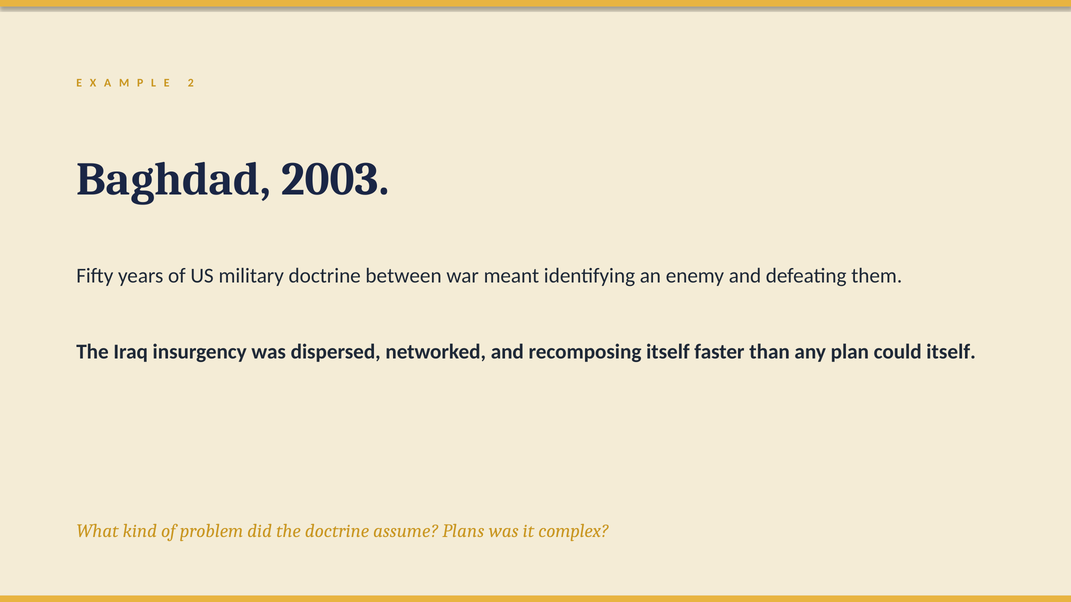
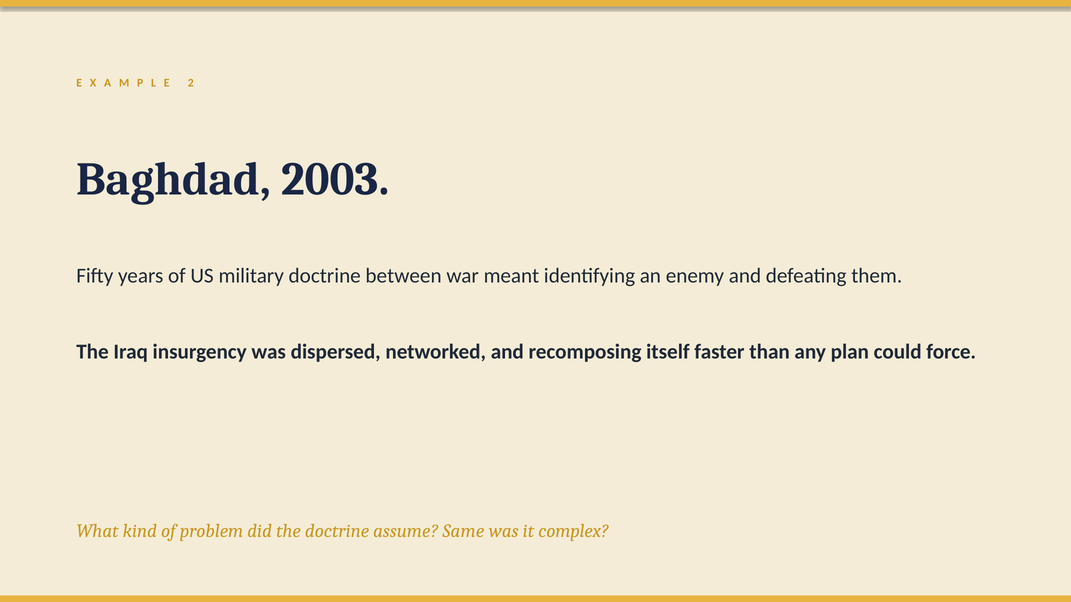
could itself: itself -> force
Plans: Plans -> Same
